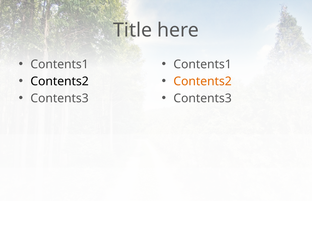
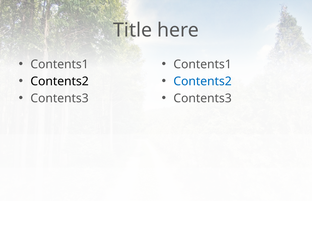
Contents2 at (203, 81) colour: orange -> blue
